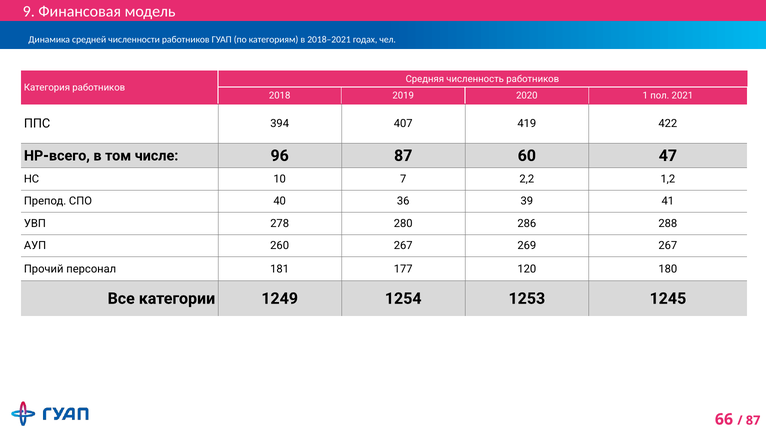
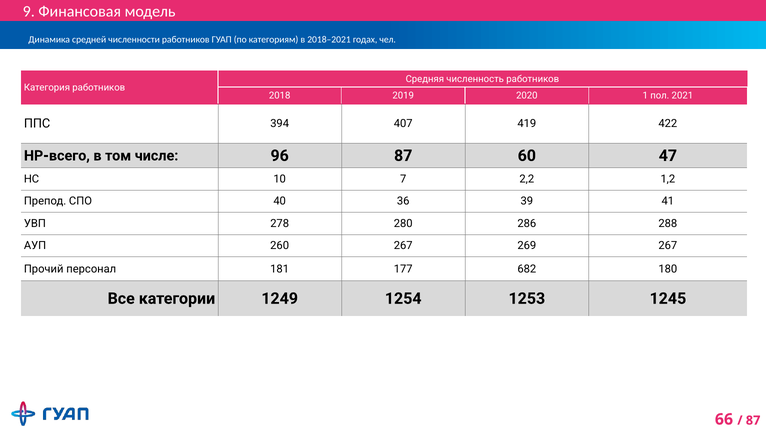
120: 120 -> 682
